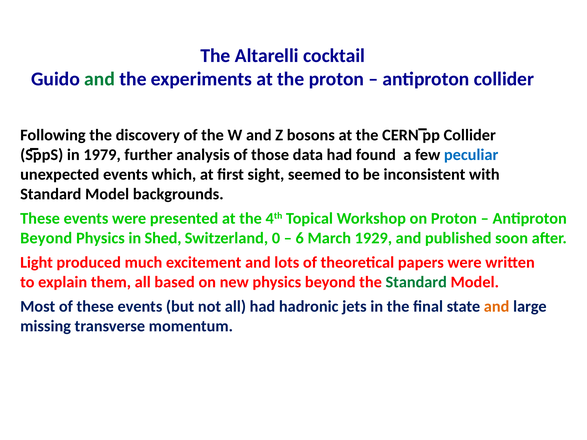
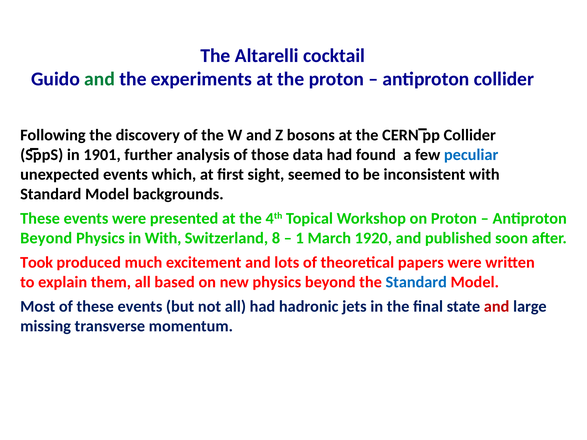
1979: 1979 -> 1901
in Shed: Shed -> With
0: 0 -> 8
6: 6 -> 1
1929: 1929 -> 1920
Light: Light -> Took
Standard at (416, 282) colour: green -> blue
and at (497, 307) colour: orange -> red
